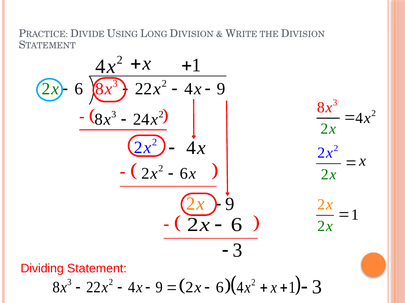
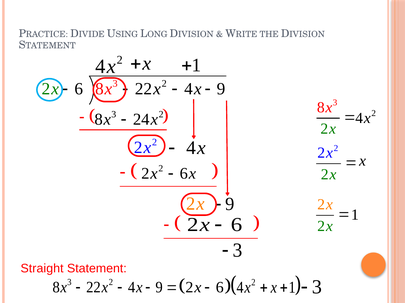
Dividing: Dividing -> Straight
